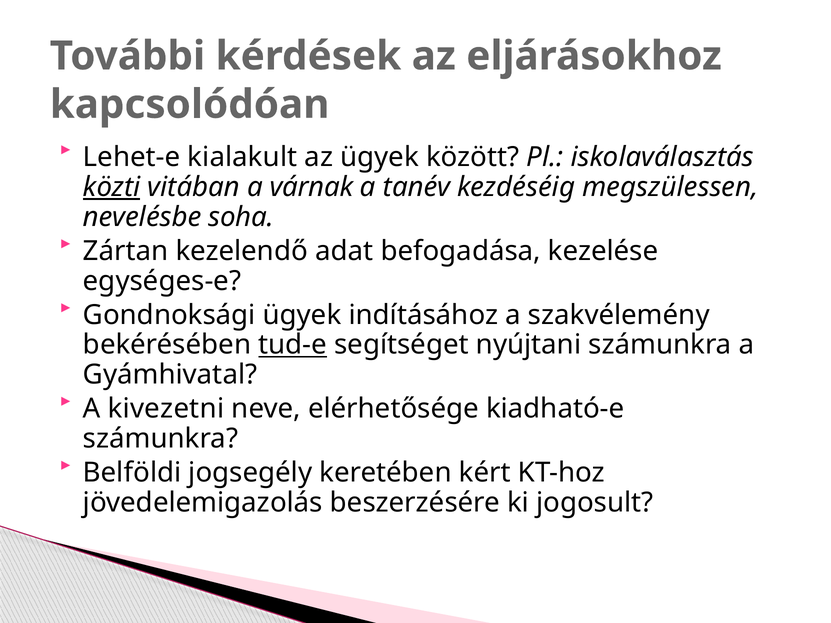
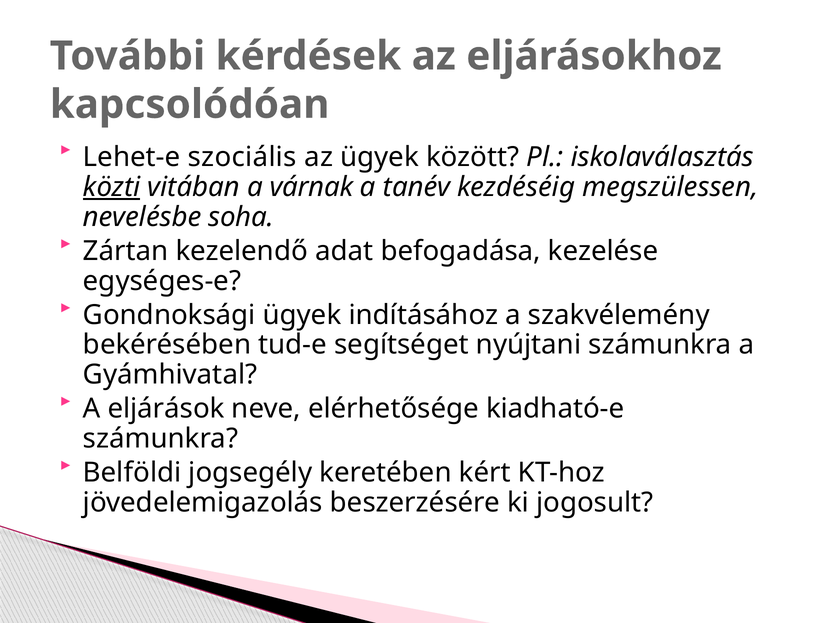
kialakult: kialakult -> szociális
tud-e underline: present -> none
kivezetni: kivezetni -> eljárások
